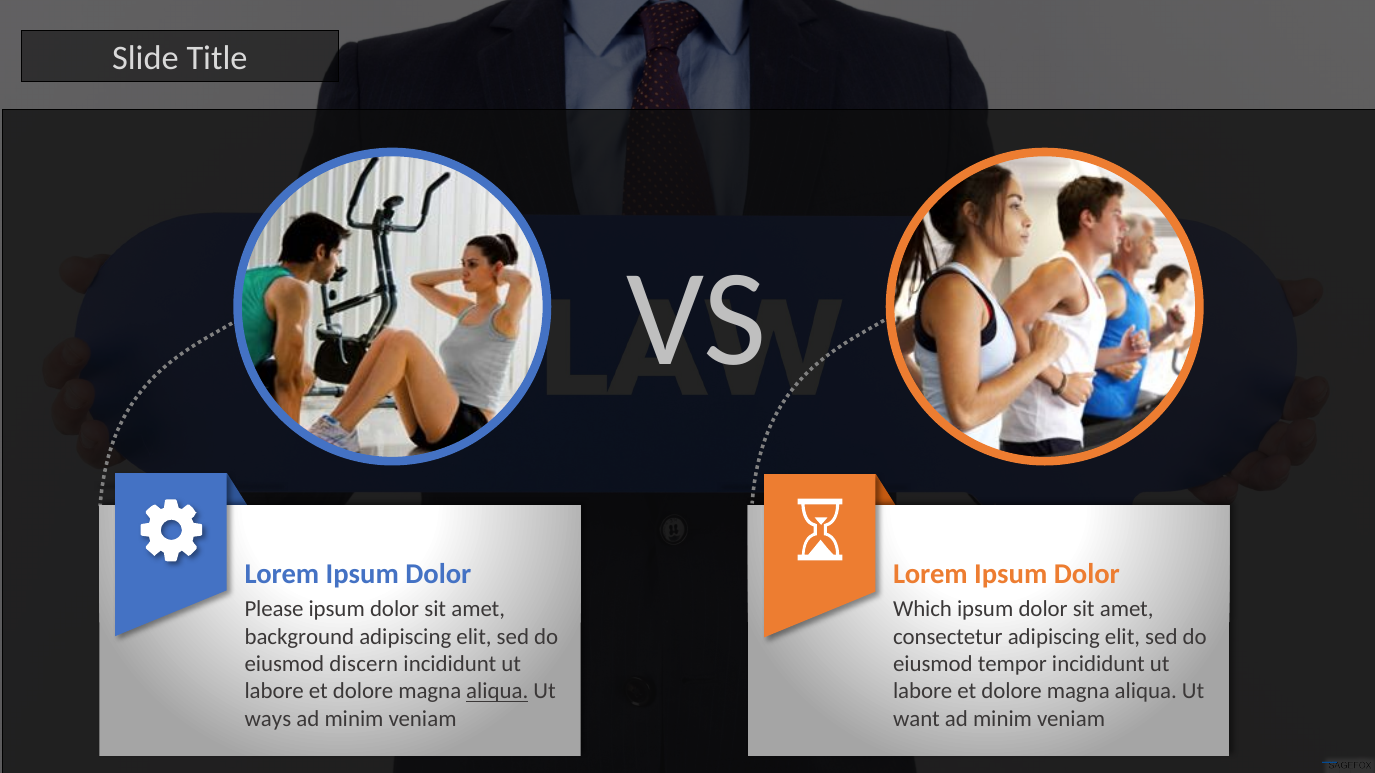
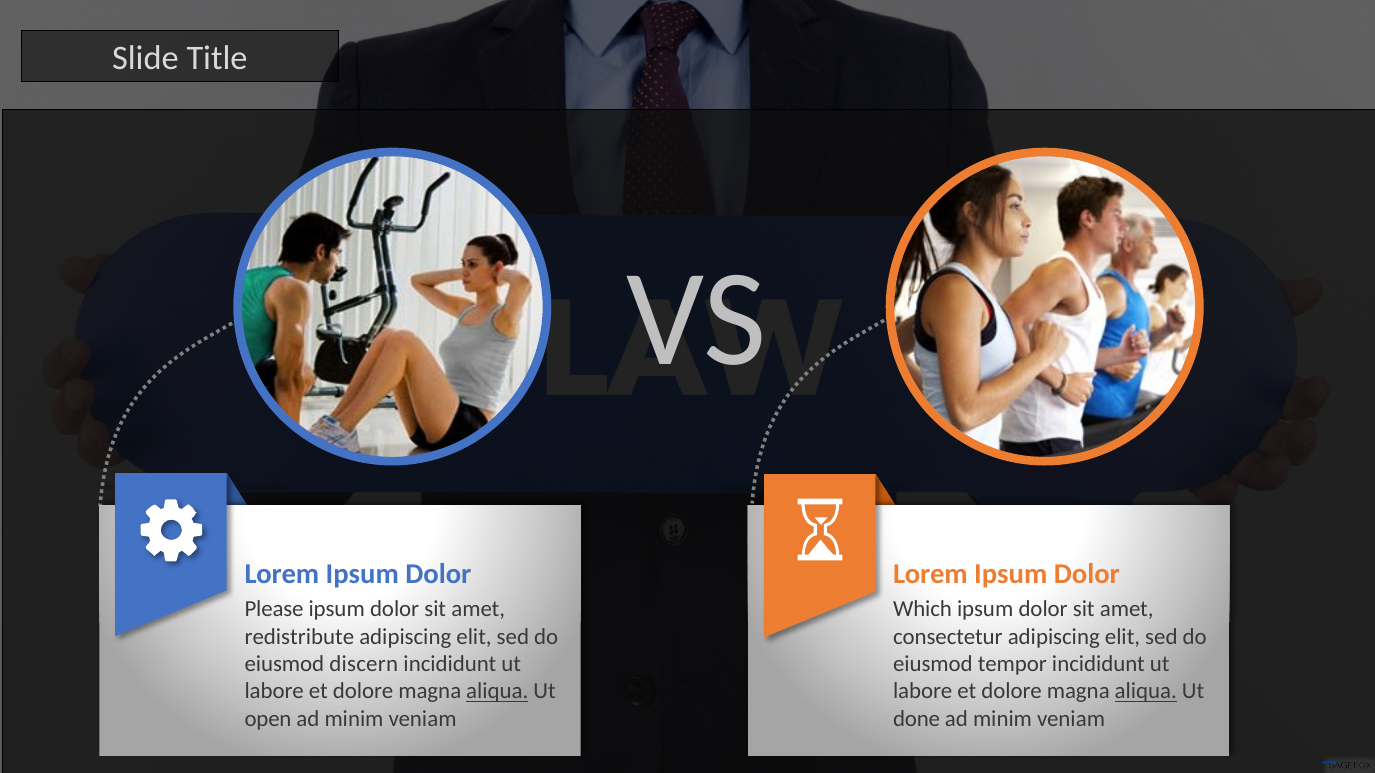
background: background -> redistribute
aliqua at (1146, 692) underline: none -> present
ways: ways -> open
want: want -> done
